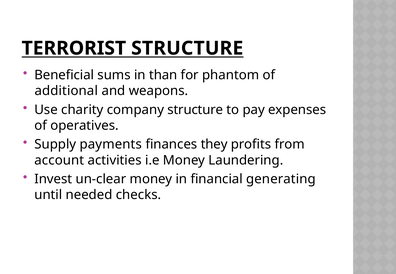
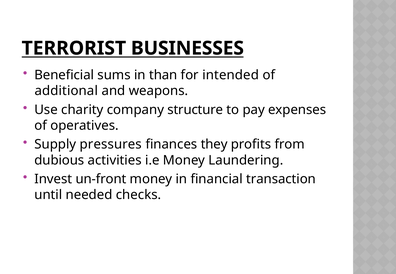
TERRORIST STRUCTURE: STRUCTURE -> BUSINESSES
phantom: phantom -> intended
payments: payments -> pressures
account: account -> dubious
un-clear: un-clear -> un-front
generating: generating -> transaction
